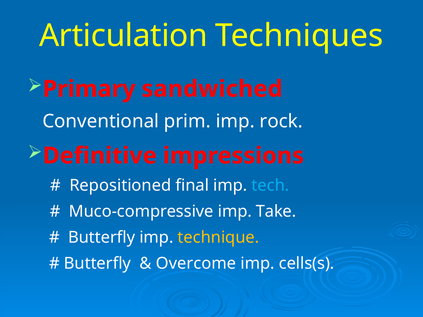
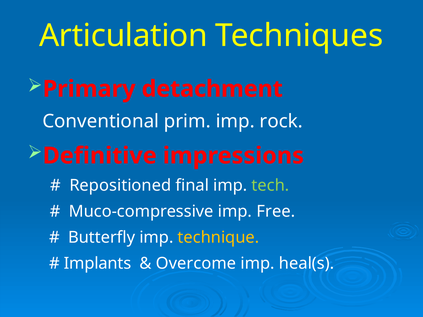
sandwiched: sandwiched -> detachment
tech colour: light blue -> light green
Take: Take -> Free
Butterfly at (97, 264): Butterfly -> Implants
cells(s: cells(s -> heal(s
